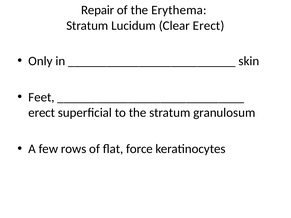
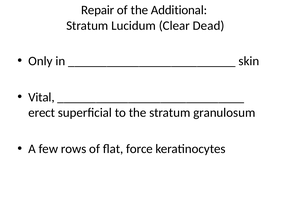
Erythema: Erythema -> Additional
Clear Erect: Erect -> Dead
Feet: Feet -> Vital
